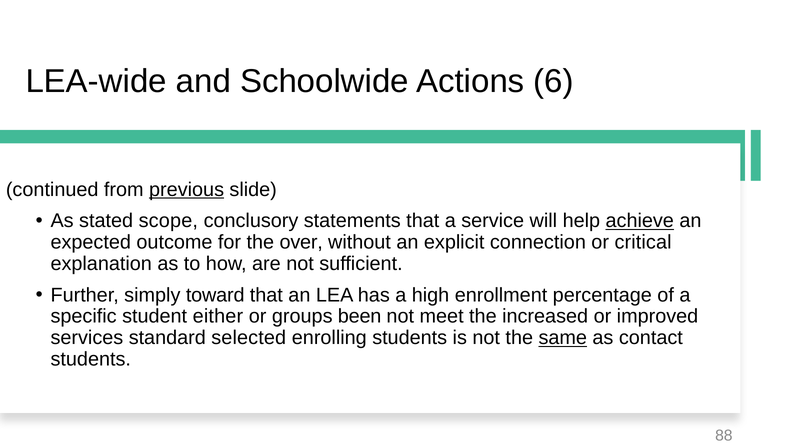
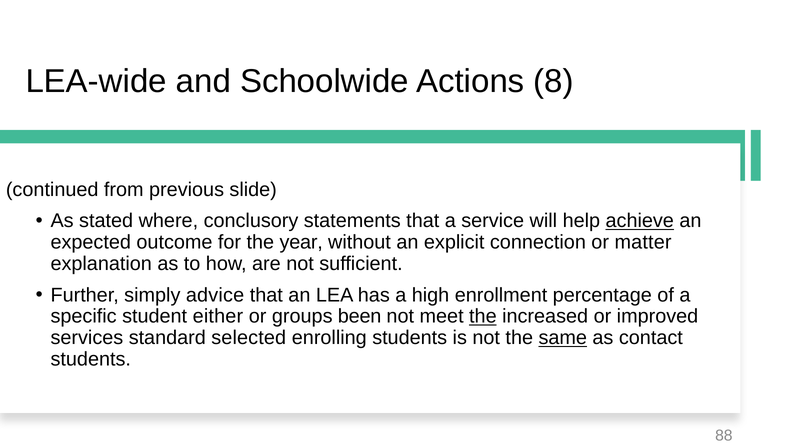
6: 6 -> 8
previous underline: present -> none
scope: scope -> where
over: over -> year
critical: critical -> matter
toward: toward -> advice
the at (483, 316) underline: none -> present
